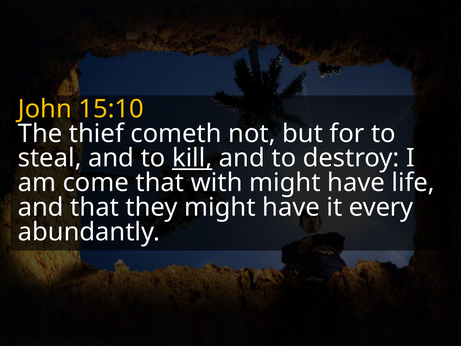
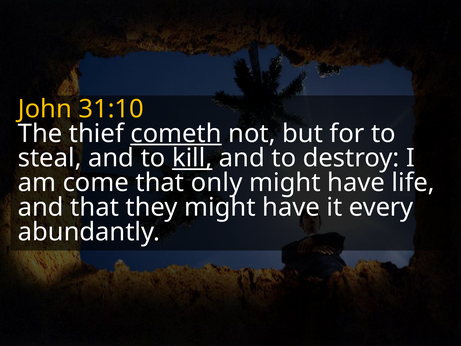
15:10: 15:10 -> 31:10
cometh underline: none -> present
with: with -> only
